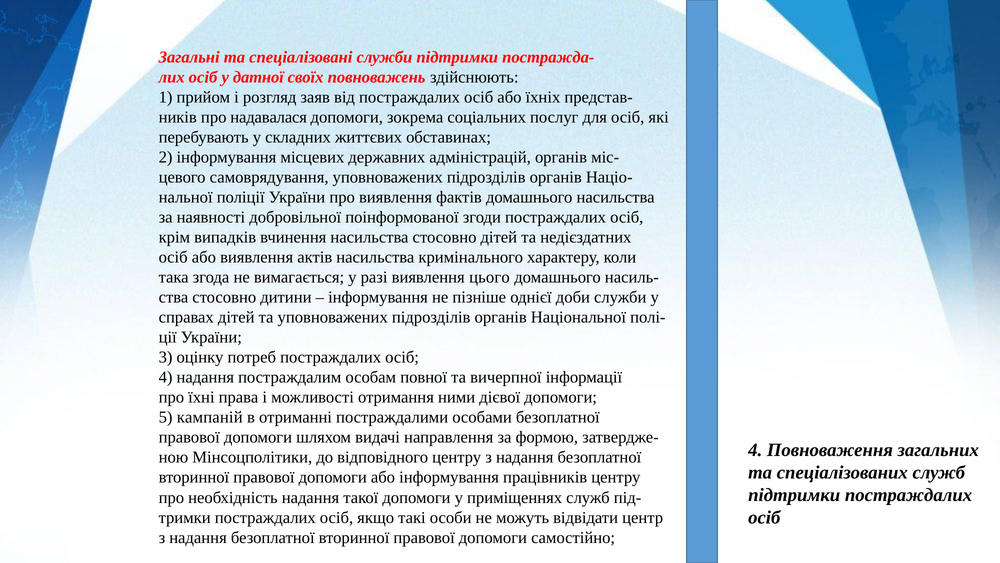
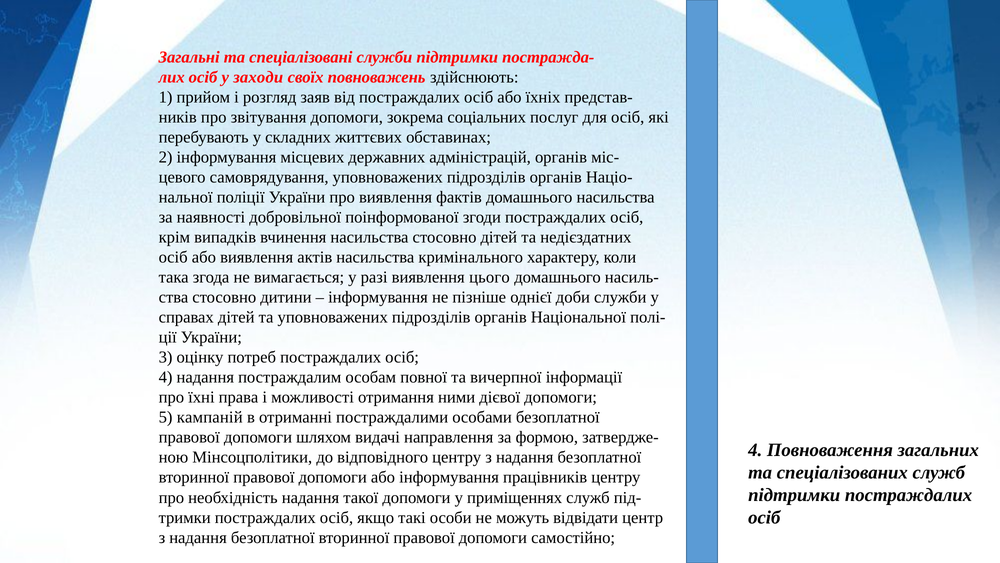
датної: датної -> заходи
надавалася: надавалася -> звітування
